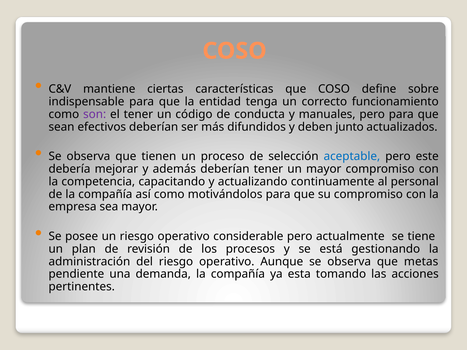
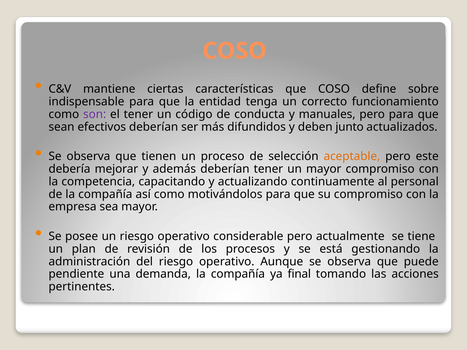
aceptable colour: blue -> orange
metas: metas -> puede
esta: esta -> final
